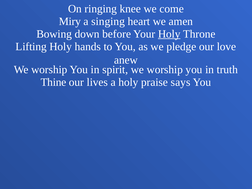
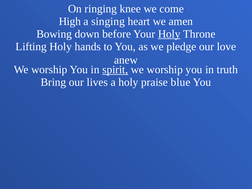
Miry: Miry -> High
spirit underline: none -> present
Thine: Thine -> Bring
says: says -> blue
